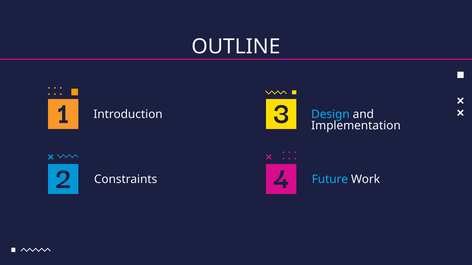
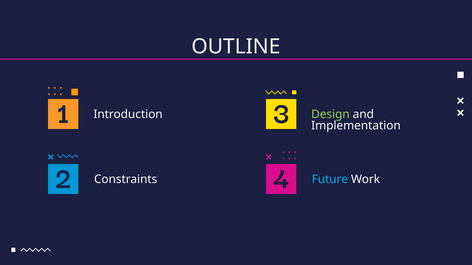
Design colour: light blue -> light green
